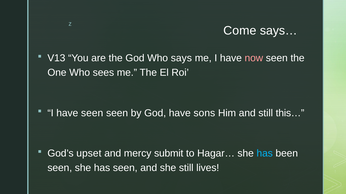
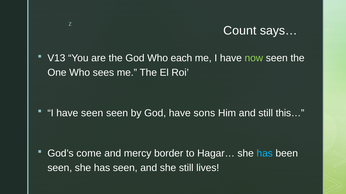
Come: Come -> Count
says: says -> each
now colour: pink -> light green
upset: upset -> come
submit: submit -> border
